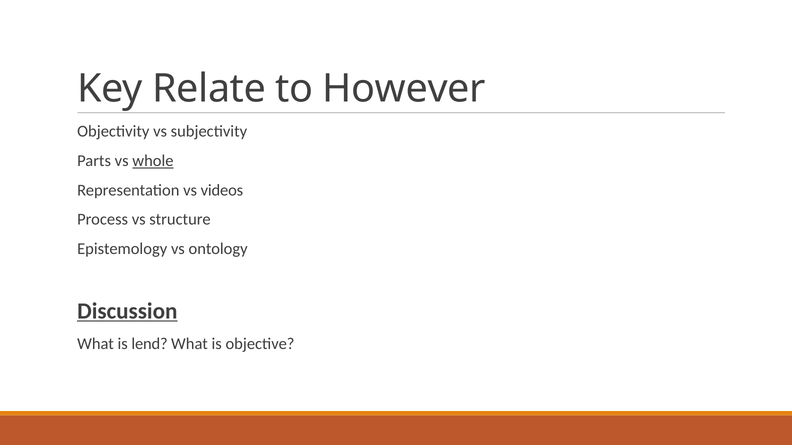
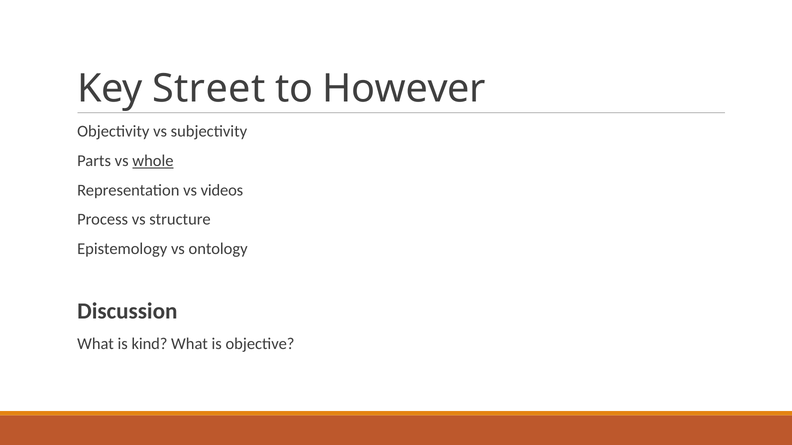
Relate: Relate -> Street
Discussion underline: present -> none
lend: lend -> kind
